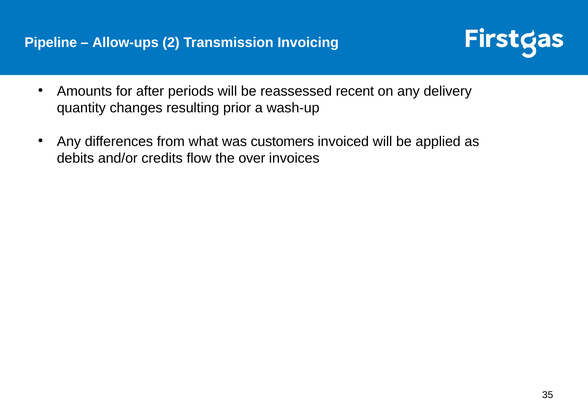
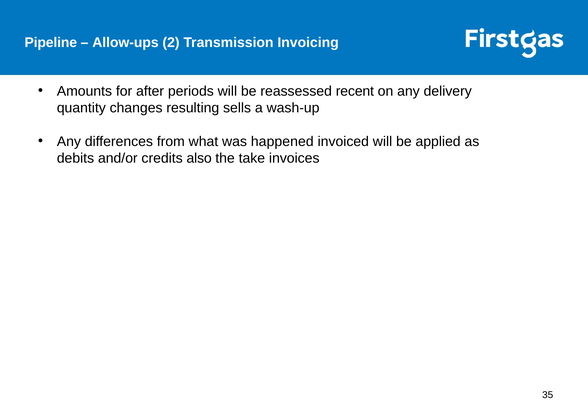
prior: prior -> sells
customers: customers -> happened
flow: flow -> also
over: over -> take
